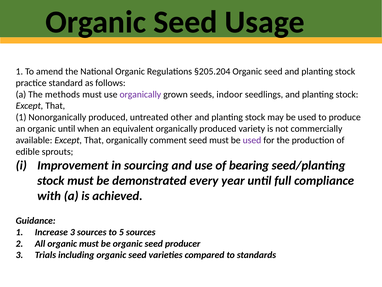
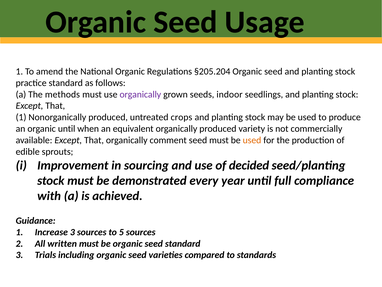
other: other -> crops
used at (252, 140) colour: purple -> orange
bearing: bearing -> decided
All organic: organic -> written
seed producer: producer -> standard
